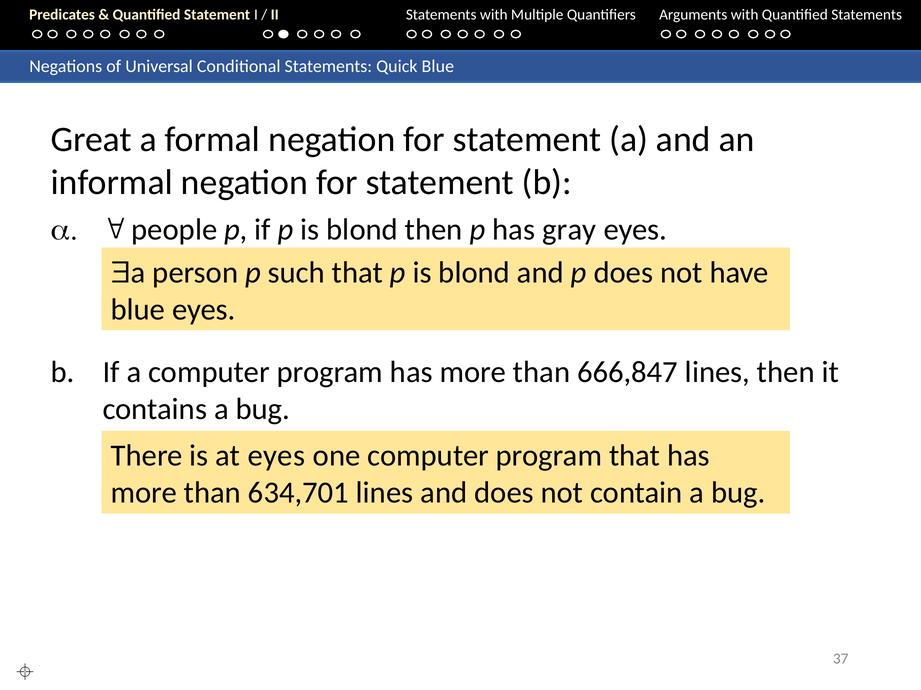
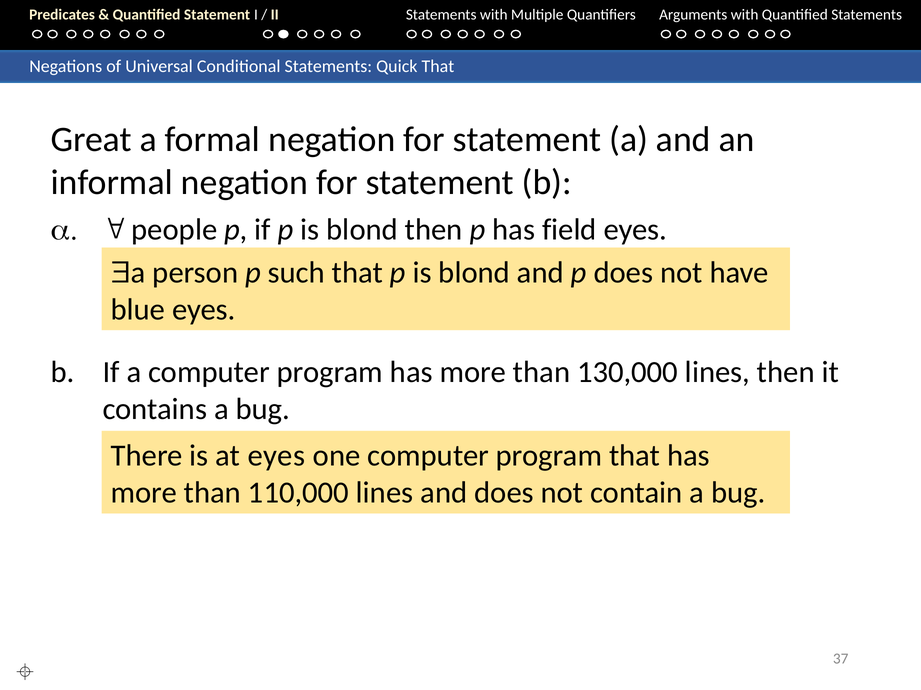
Quick Blue: Blue -> That
gray: gray -> field
666,847: 666,847 -> 130,000
634,701: 634,701 -> 110,000
